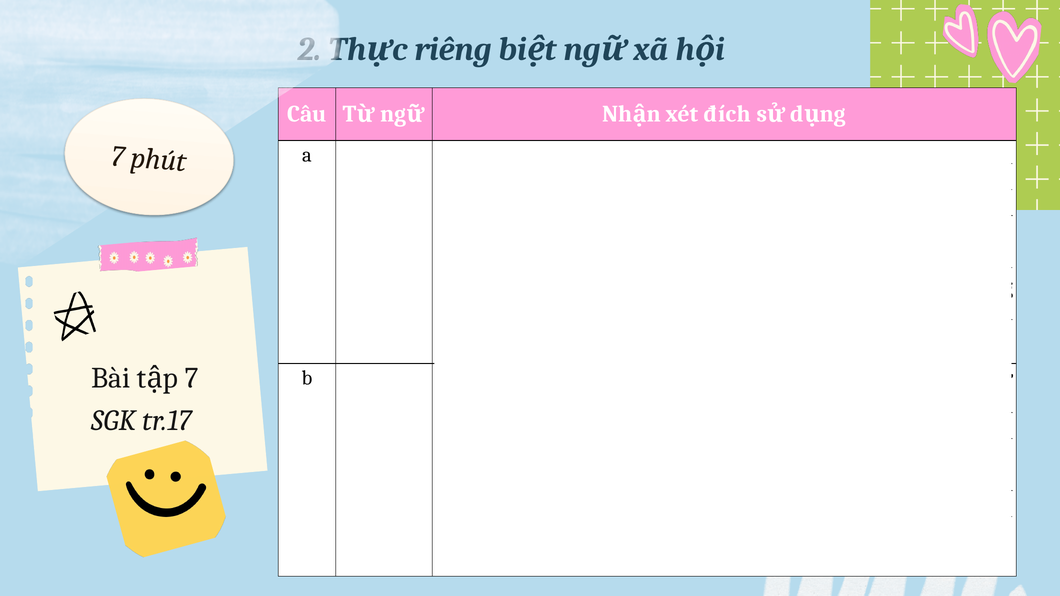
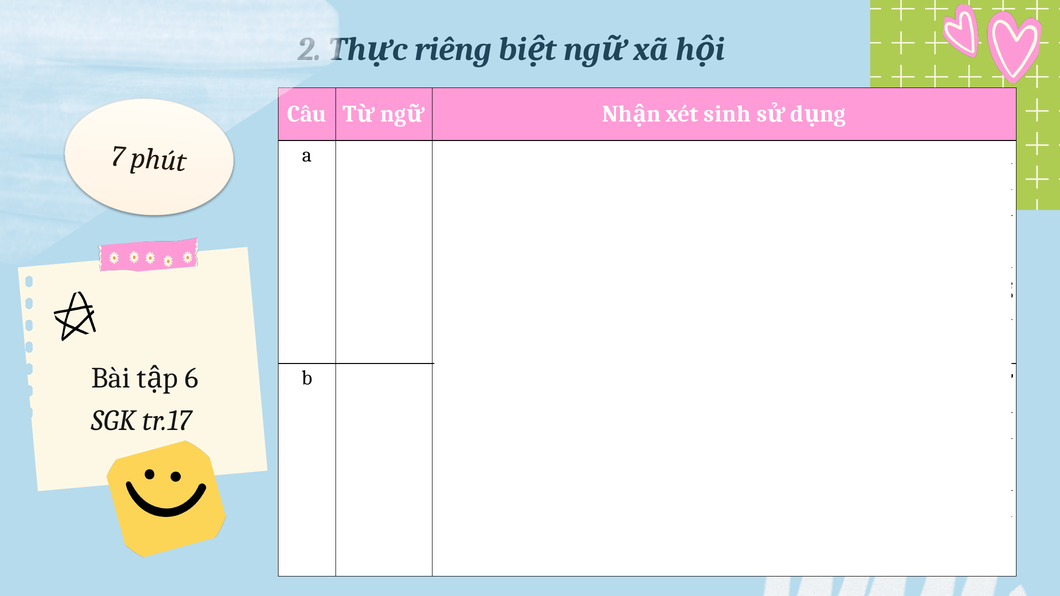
đích: đích -> sinh
7 at (192, 378): 7 -> 6
